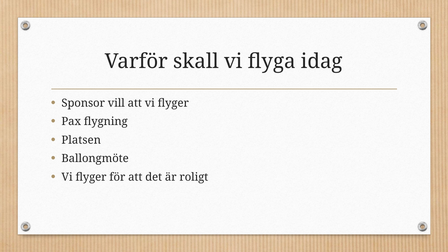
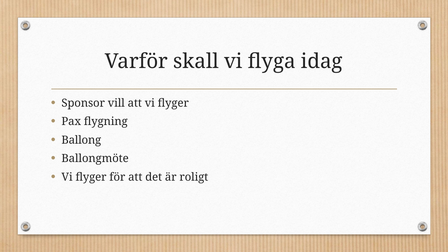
Platsen: Platsen -> Ballong
